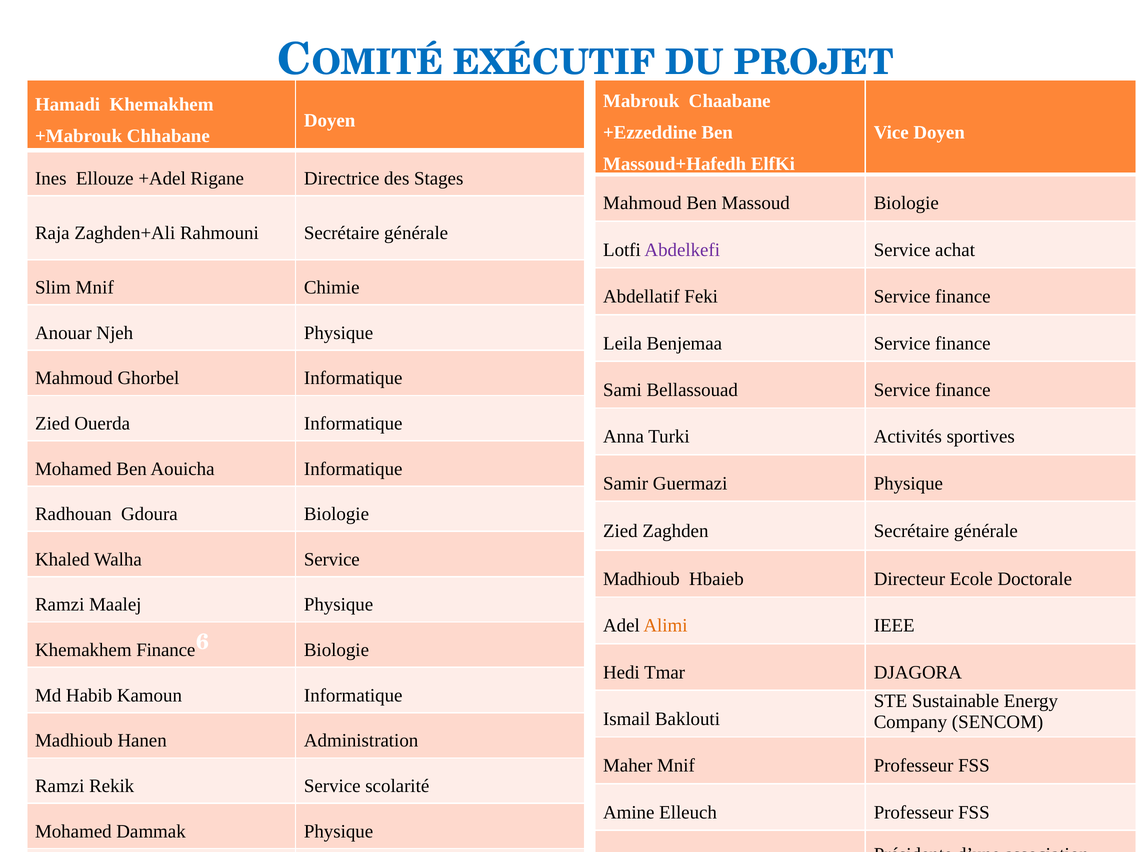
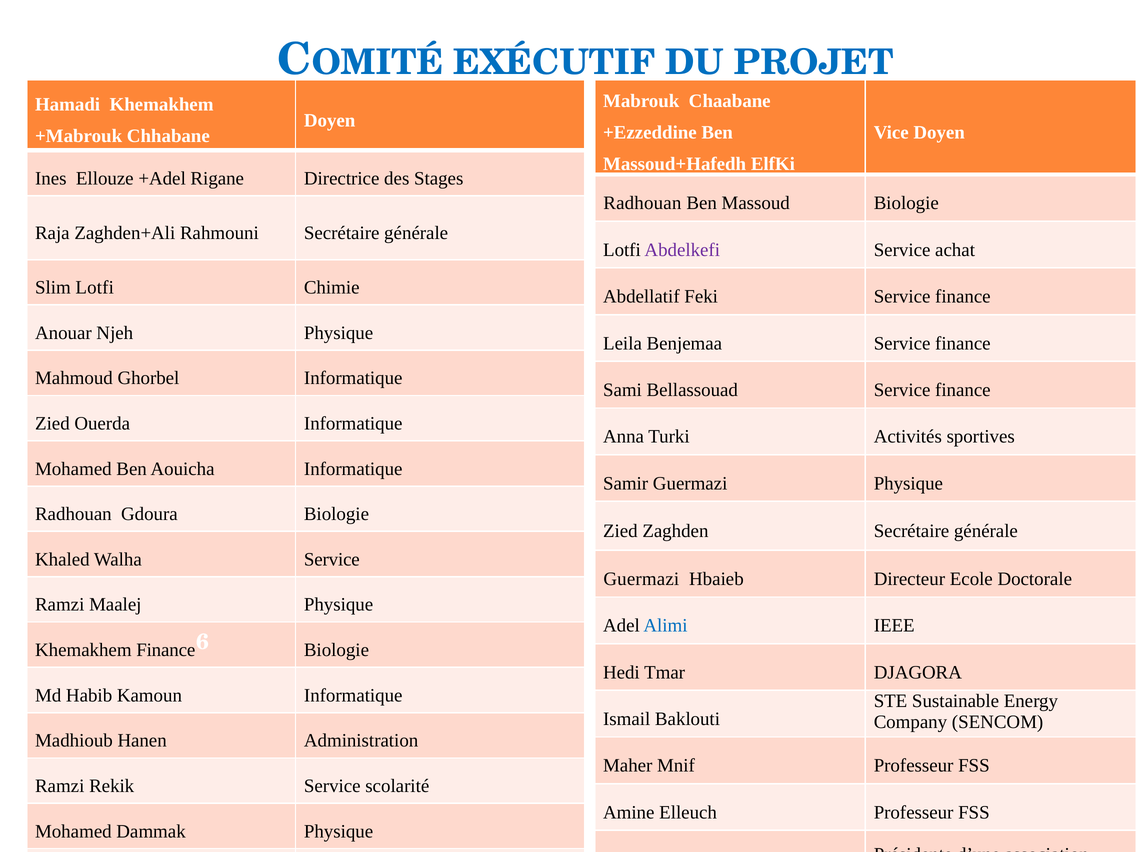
Mahmoud at (642, 203): Mahmoud -> Radhouan
Slim Mnif: Mnif -> Lotfi
Madhioub at (641, 579): Madhioub -> Guermazi
Alimi colour: orange -> blue
